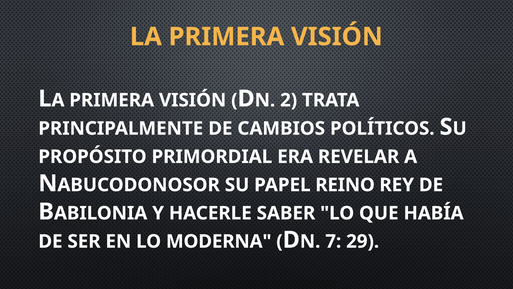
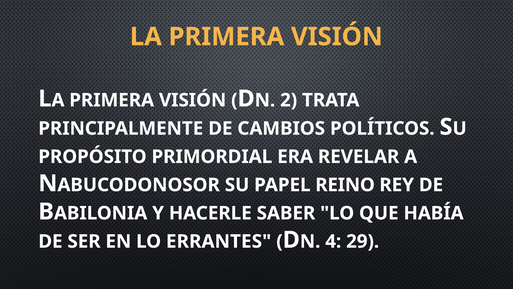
MODERNA: MODERNA -> ERRANTES
7: 7 -> 4
